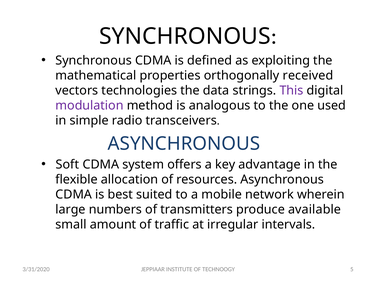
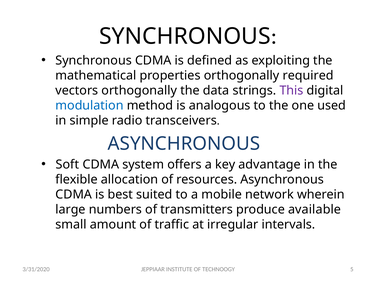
received: received -> required
vectors technologies: technologies -> orthogonally
modulation colour: purple -> blue
